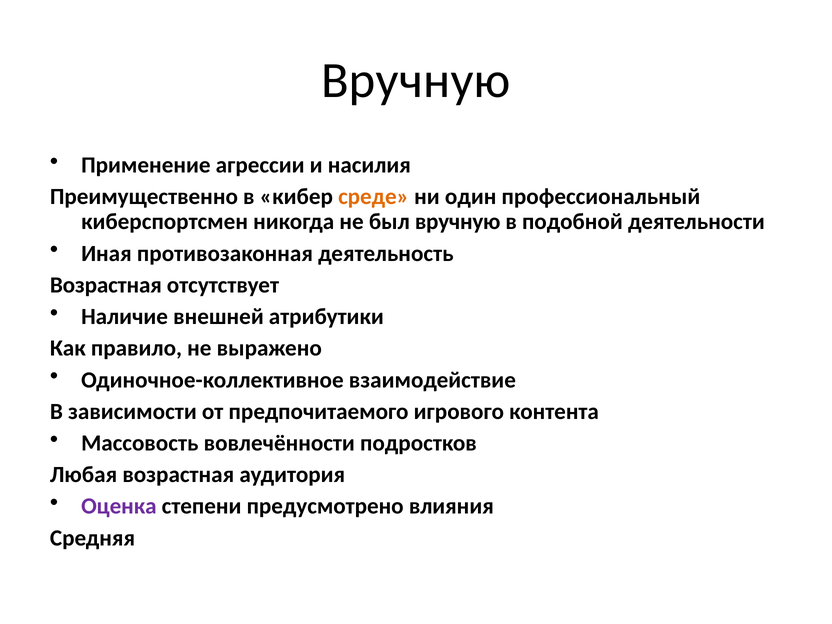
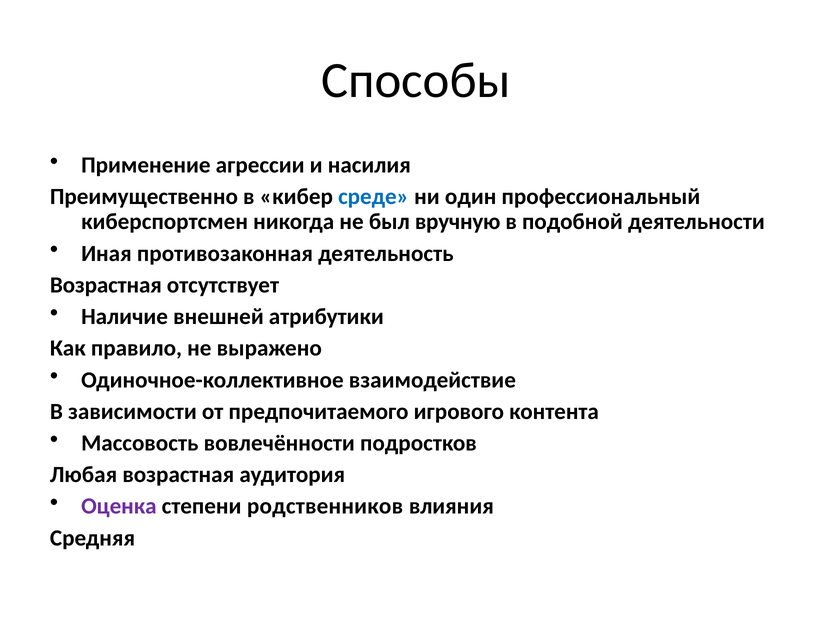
Вручную at (416, 81): Вручную -> Способы
среде colour: orange -> blue
предусмотрено: предусмотрено -> родственников
